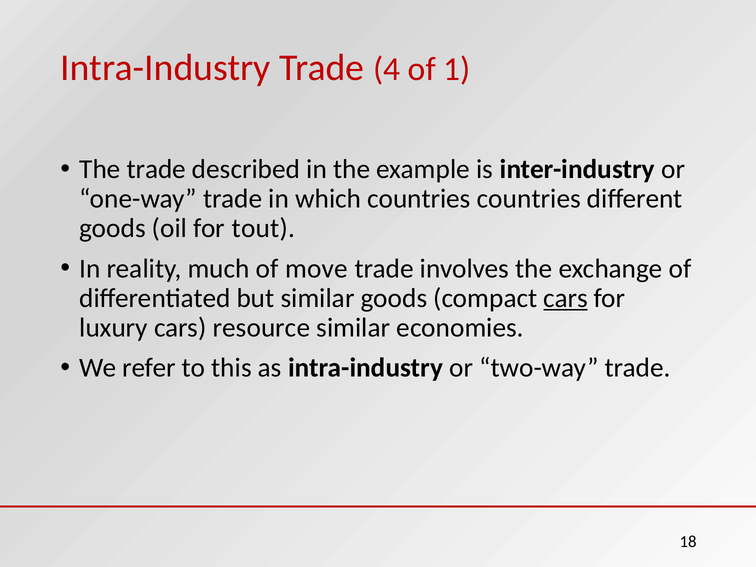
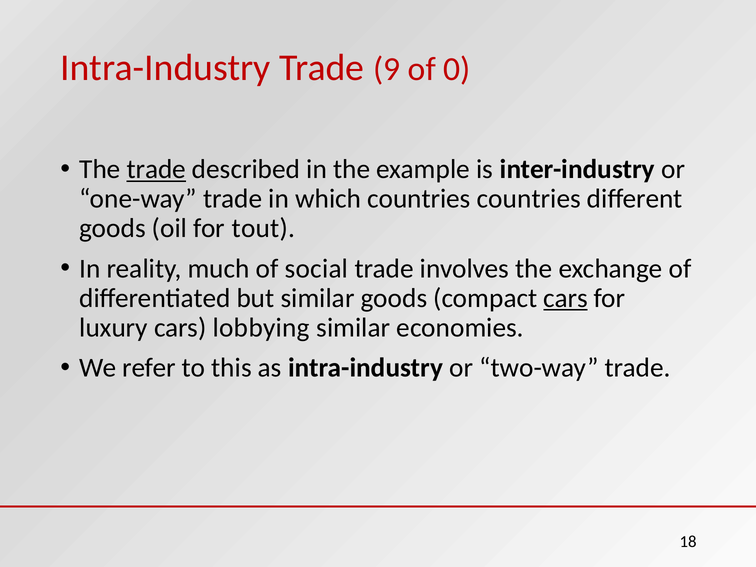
4: 4 -> 9
1: 1 -> 0
trade at (156, 169) underline: none -> present
move: move -> social
resource: resource -> lobbying
